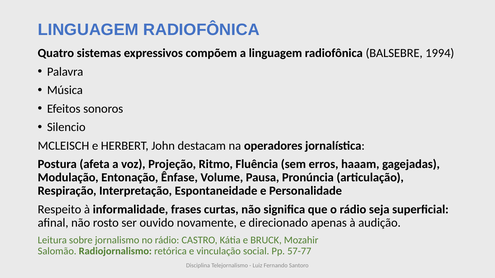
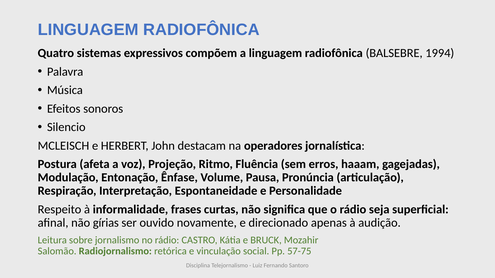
rosto: rosto -> gírias
57-77: 57-77 -> 57-75
